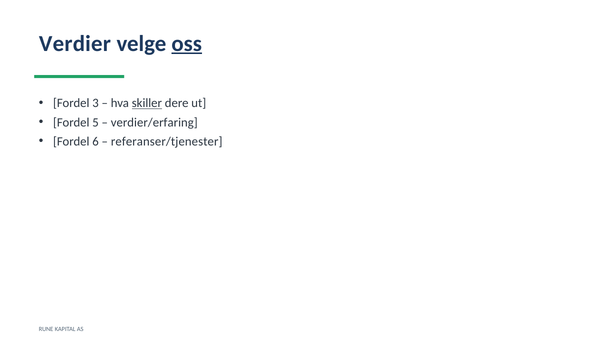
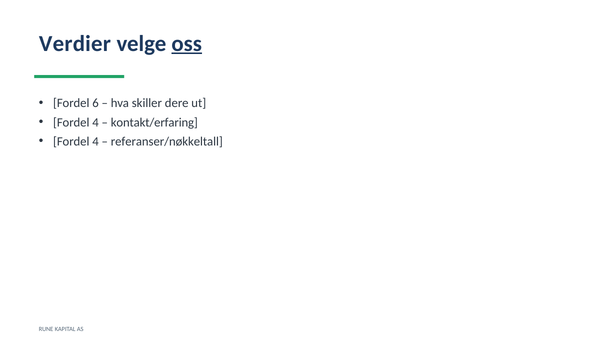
3: 3 -> 6
skiller underline: present -> none
5 at (95, 122): 5 -> 4
verdier/erfaring: verdier/erfaring -> kontakt/erfaring
6 at (95, 141): 6 -> 4
referanser/tjenester: referanser/tjenester -> referanser/nøkkeltall
